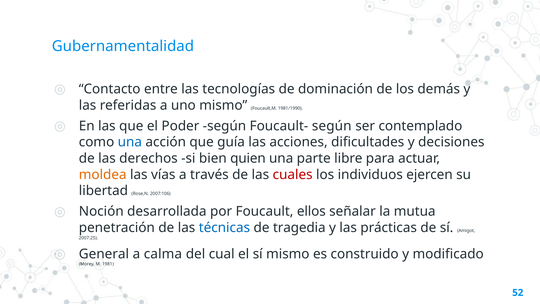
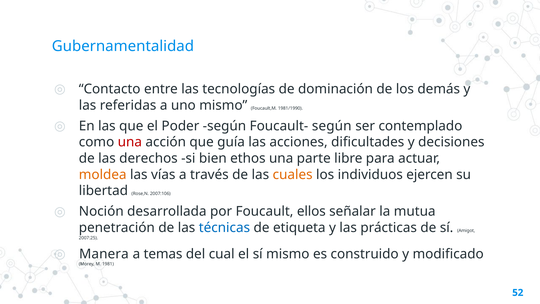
una at (130, 142) colour: blue -> red
quien: quien -> ethos
cuales colour: red -> orange
tragedia: tragedia -> etiqueta
General: General -> Manera
calma: calma -> temas
